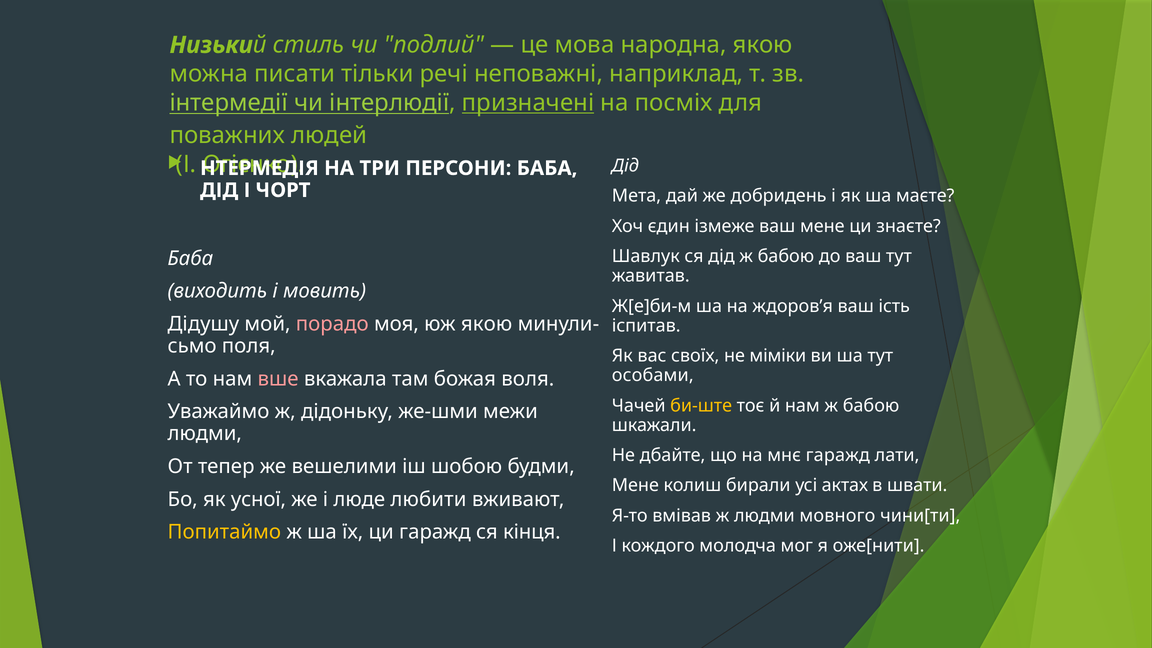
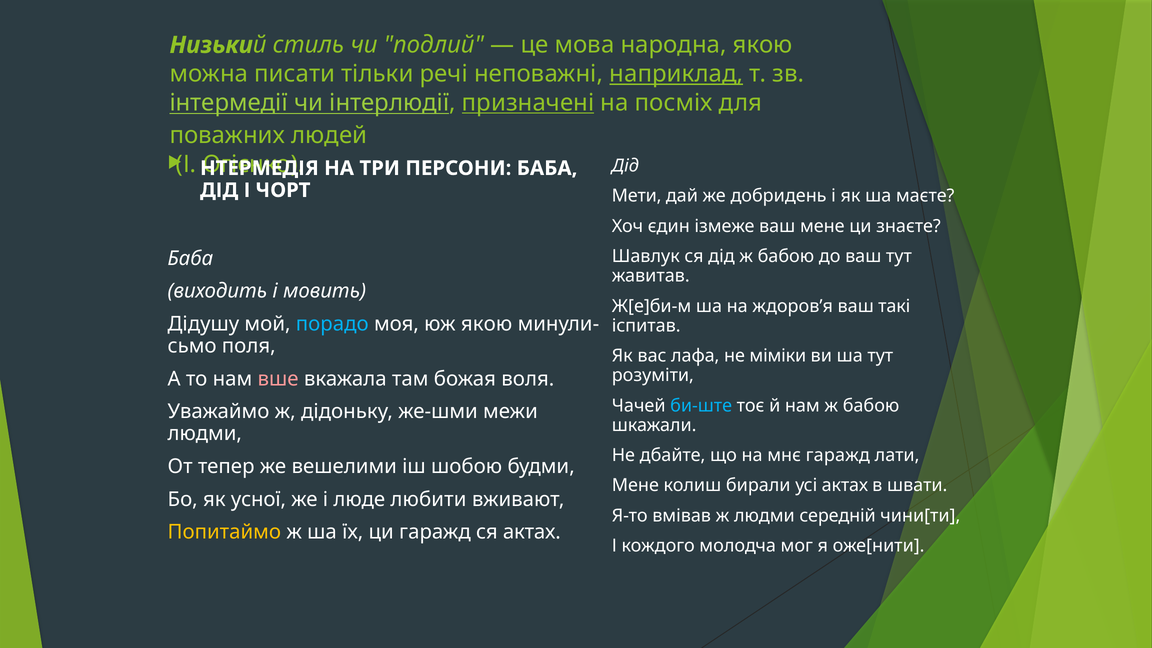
наприклад underline: none -> present
Мета: Мета -> Мети
ість: ість -> такі
порадо colour: pink -> light blue
своїх: своїх -> лафа
особами: особами -> розуміти
би-ште colour: yellow -> light blue
мовного: мовного -> середній
ся кінця: кінця -> актах
